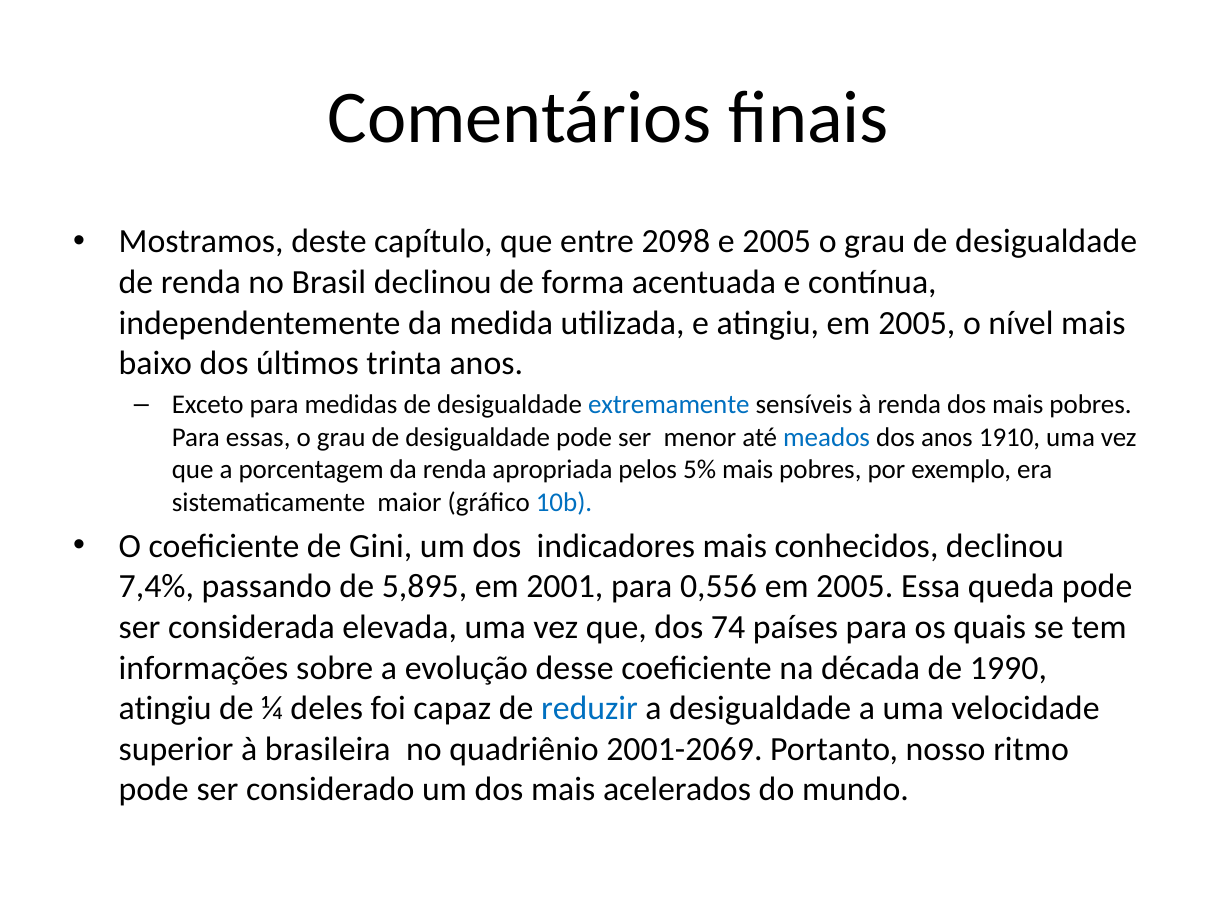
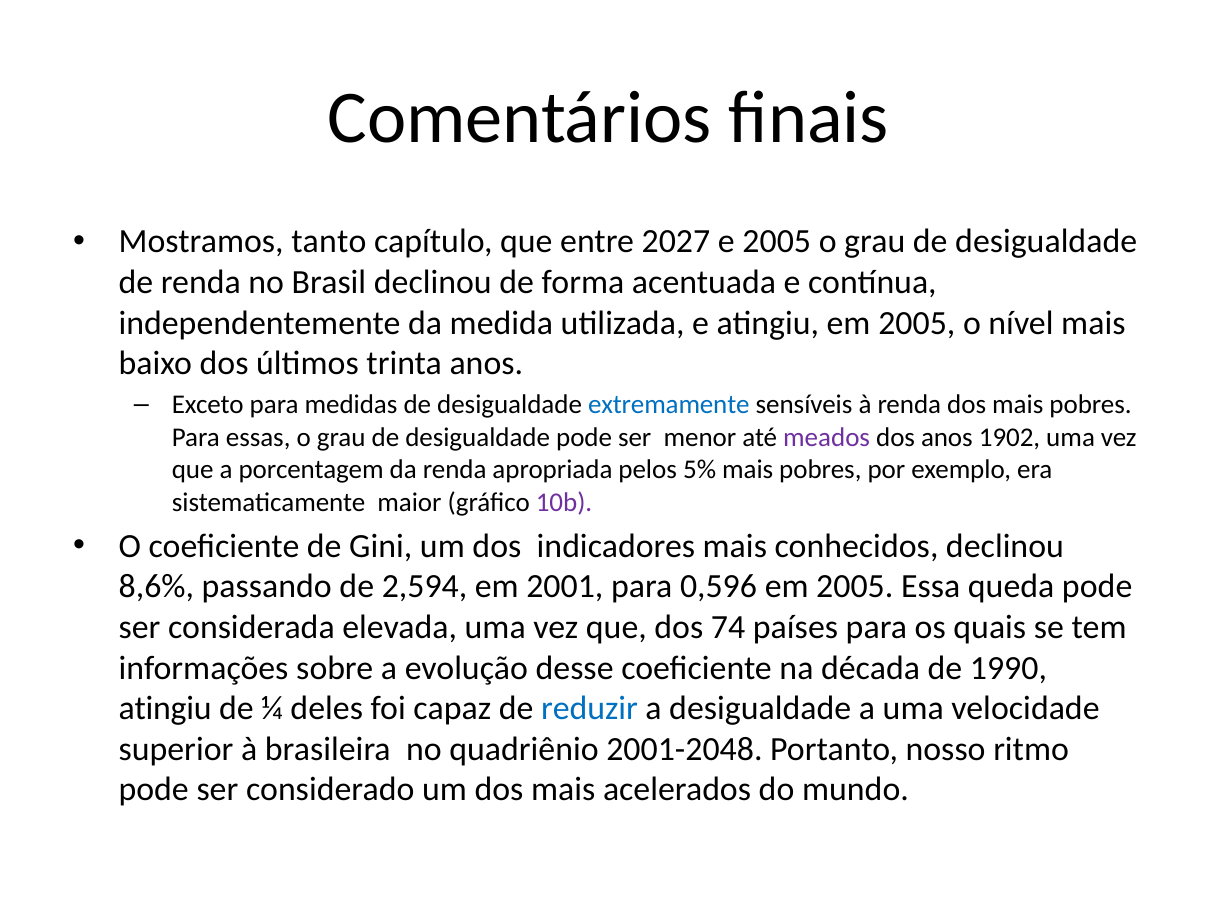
deste: deste -> tanto
2098: 2098 -> 2027
meados colour: blue -> purple
1910: 1910 -> 1902
10b colour: blue -> purple
7,4%: 7,4% -> 8,6%
5,895: 5,895 -> 2,594
0,556: 0,556 -> 0,596
2001-2069: 2001-2069 -> 2001-2048
